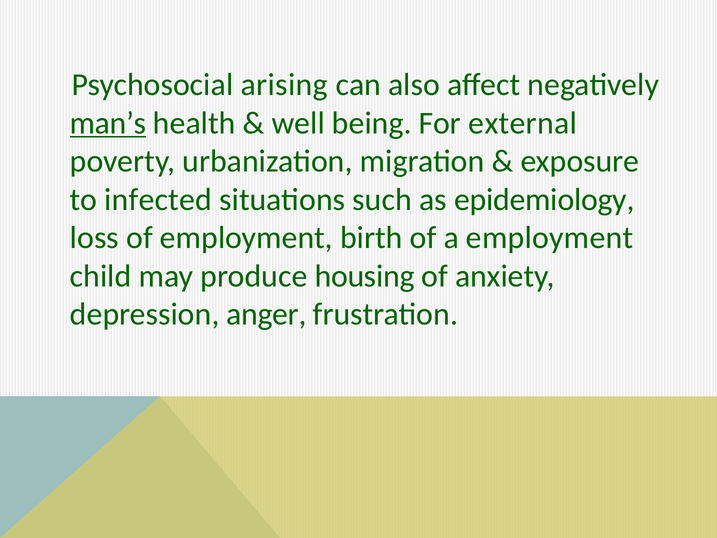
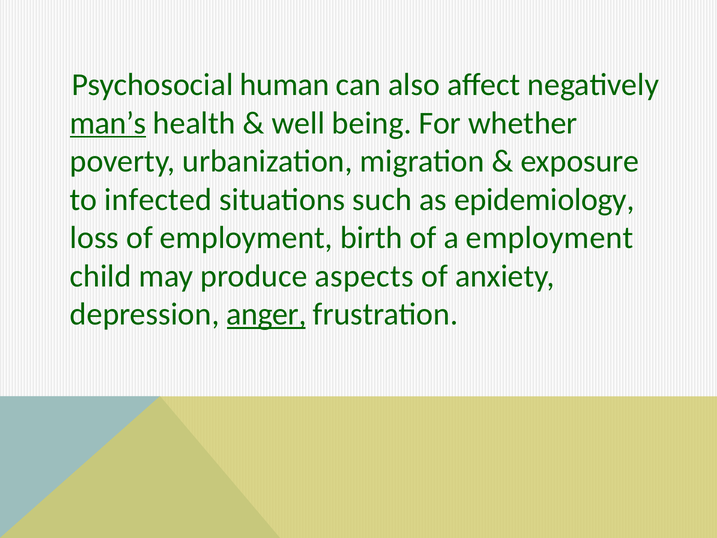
arising: arising -> human
external: external -> whether
housing: housing -> aspects
anger underline: none -> present
